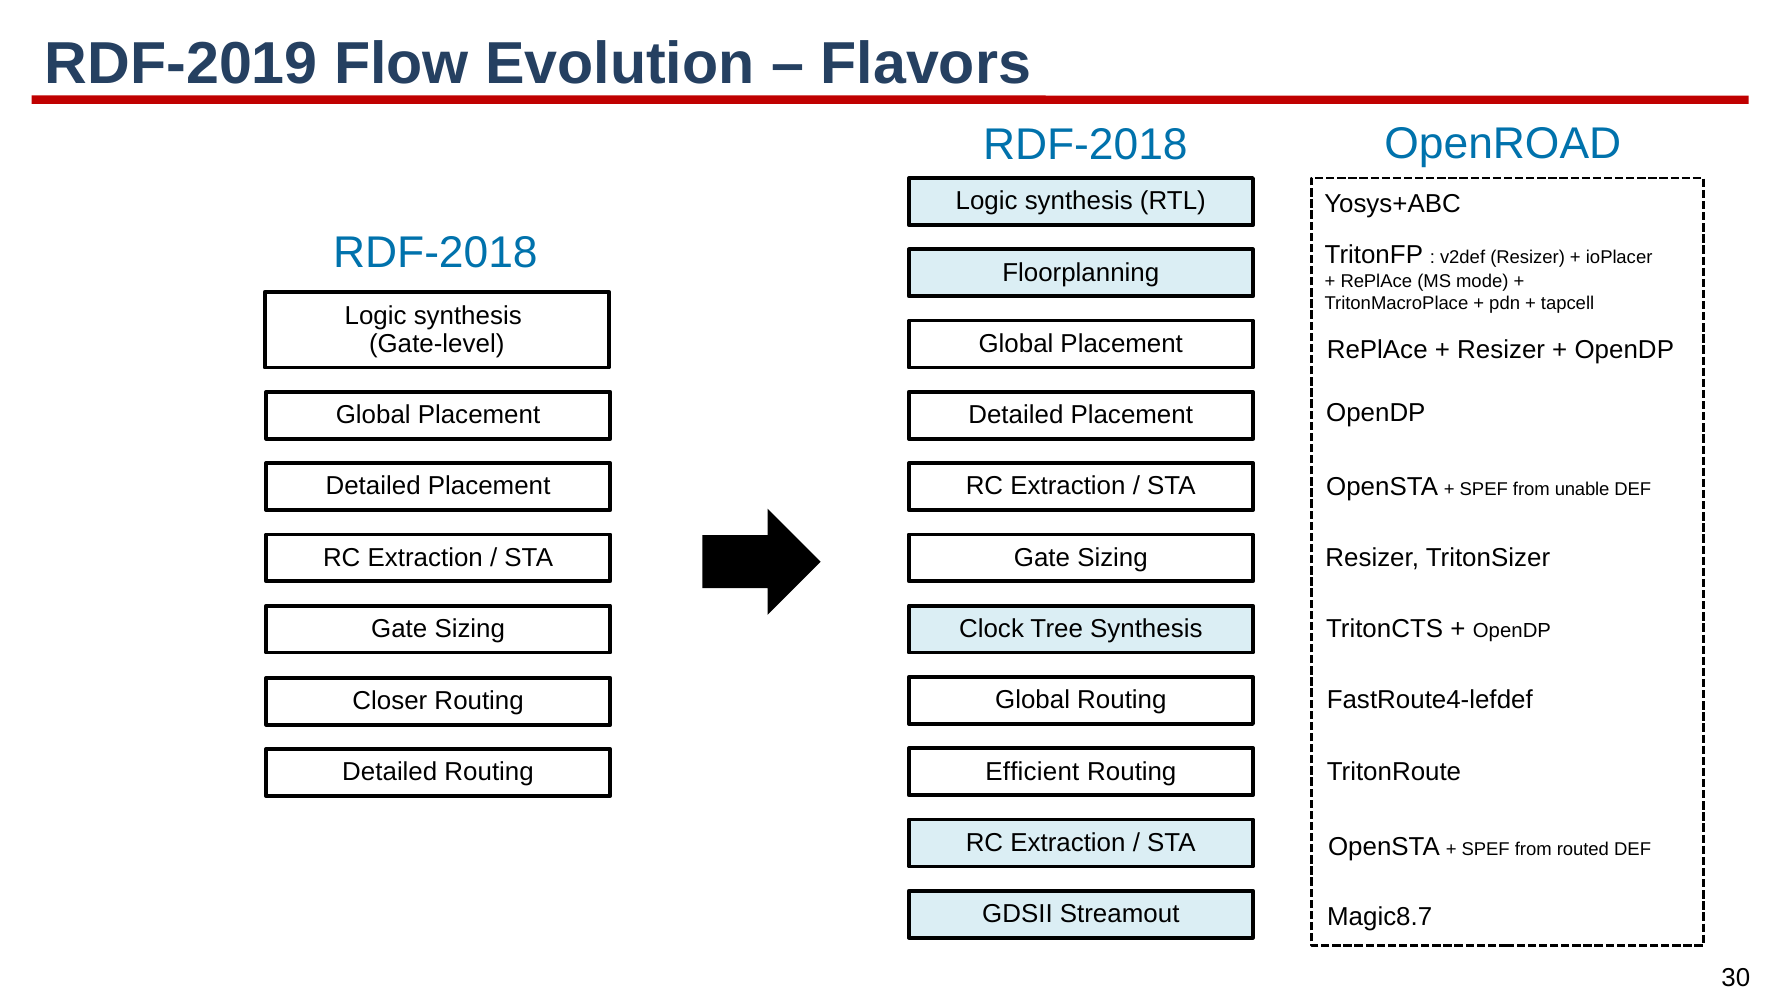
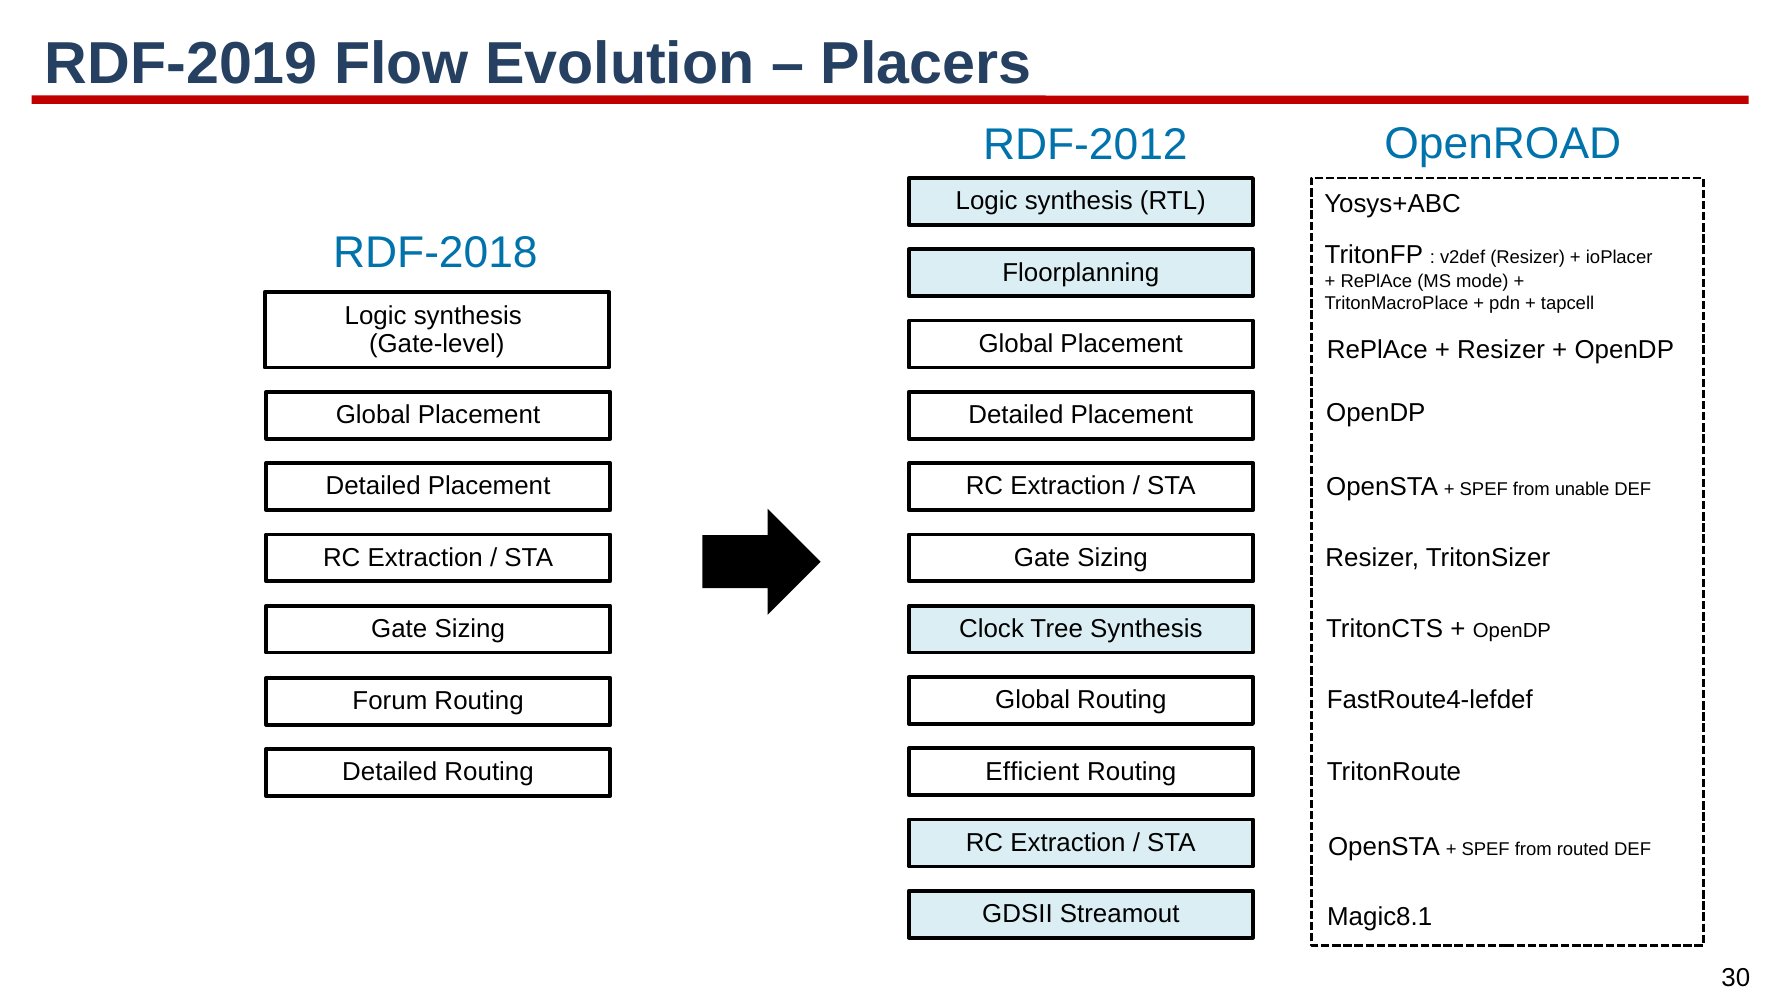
Flavors: Flavors -> Placers
RDF-2018 at (1085, 145): RDF-2018 -> RDF-2012
Closer: Closer -> Forum
Magic8.7: Magic8.7 -> Magic8.1
